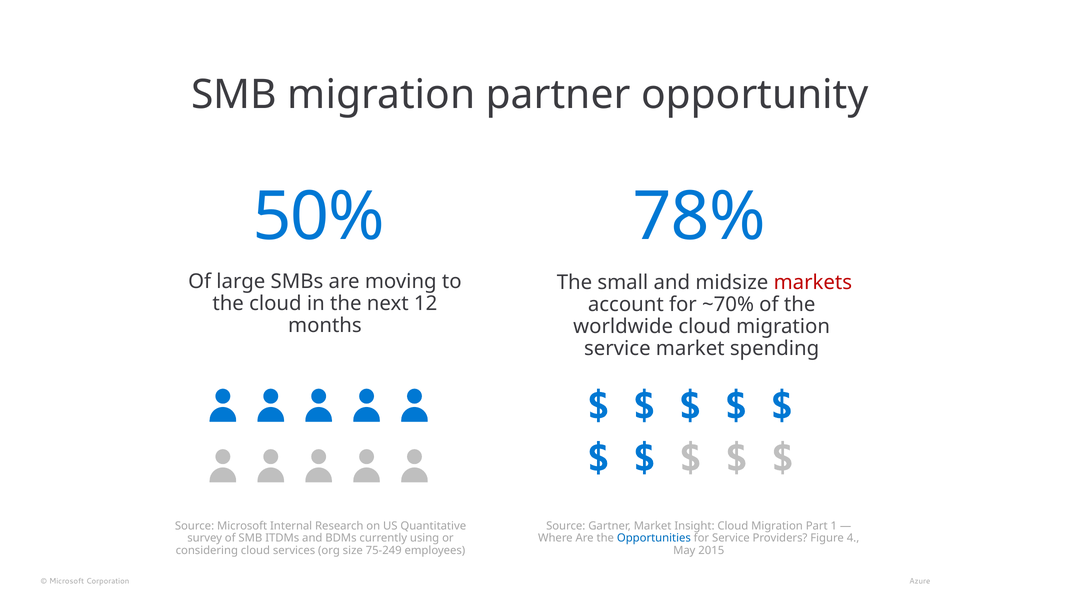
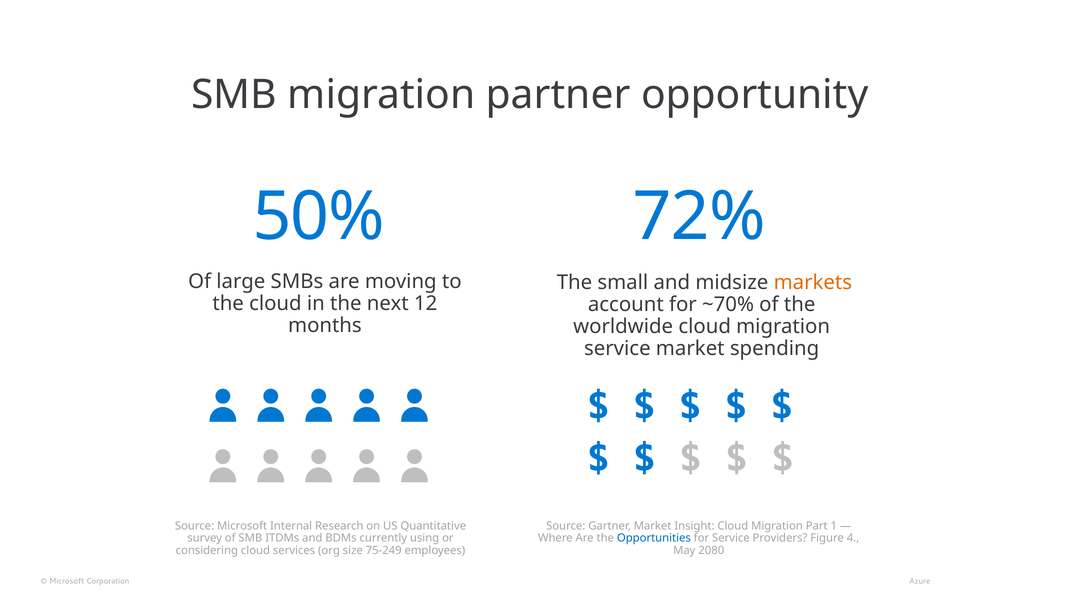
78%: 78% -> 72%
markets colour: red -> orange
2015: 2015 -> 2080
